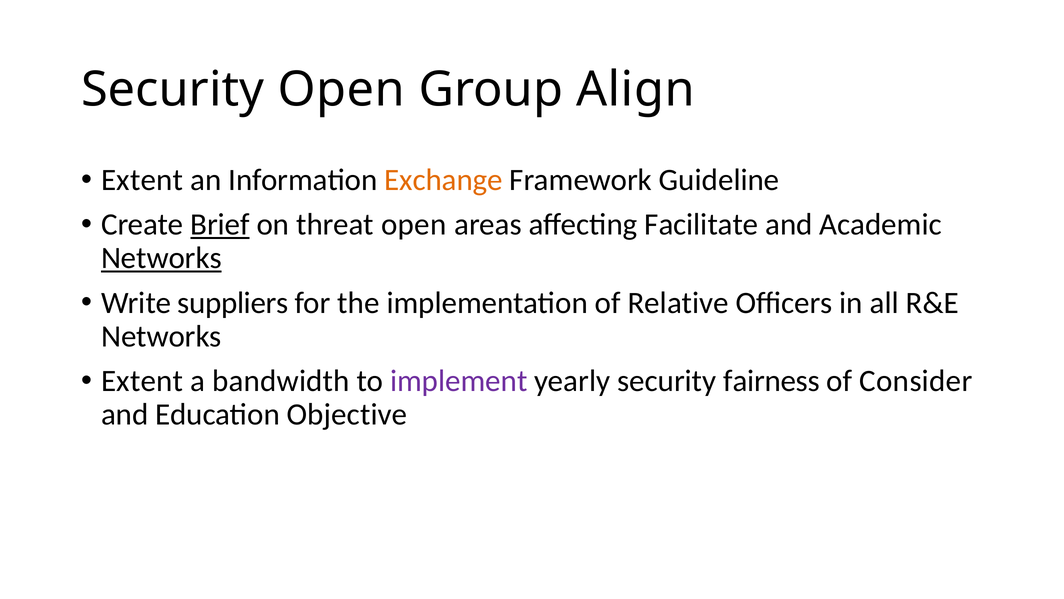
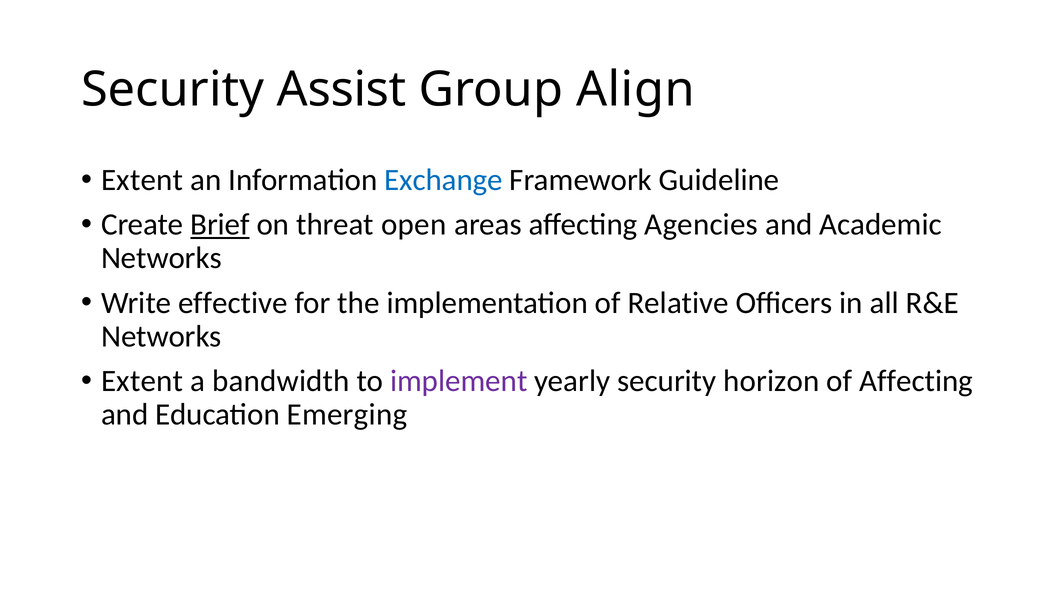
Security Open: Open -> Assist
Exchange colour: orange -> blue
Facilitate: Facilitate -> Agencies
Networks at (161, 258) underline: present -> none
suppliers: suppliers -> effective
fairness: fairness -> horizon
of Consider: Consider -> Affecting
Objective: Objective -> Emerging
